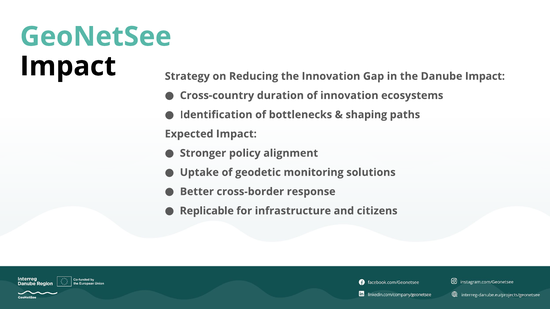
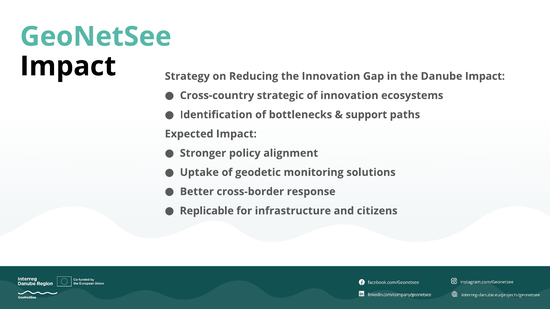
duration: duration -> strategic
shaping: shaping -> support
